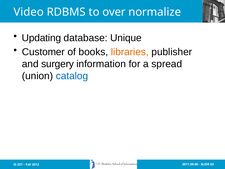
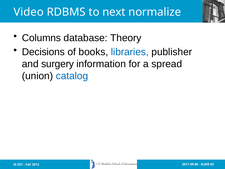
over: over -> next
Updating: Updating -> Columns
Unique: Unique -> Theory
Customer: Customer -> Decisions
libraries colour: orange -> blue
